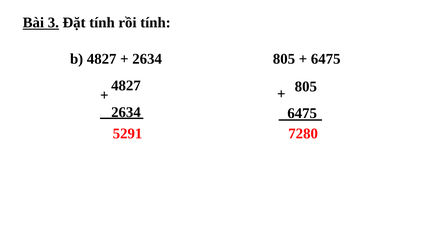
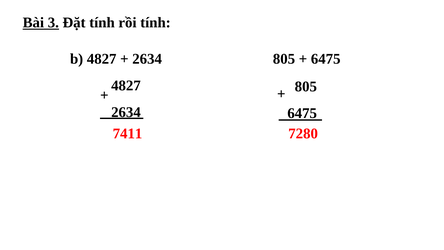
5291: 5291 -> 7411
